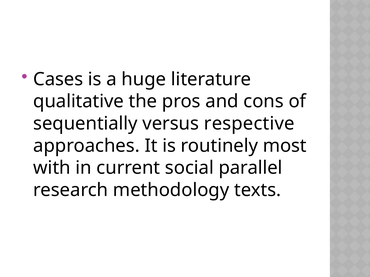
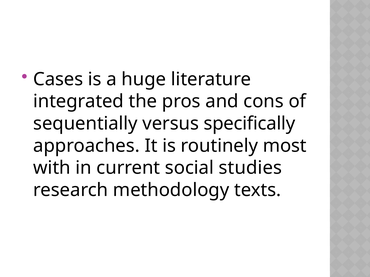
qualitative: qualitative -> integrated
respective: respective -> specifically
parallel: parallel -> studies
